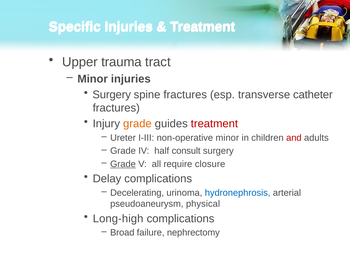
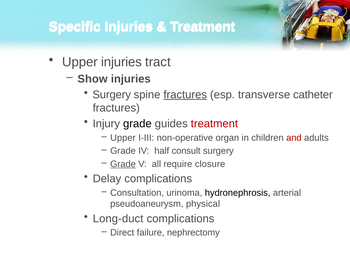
Upper trauma: trauma -> injuries
Minor at (93, 79): Minor -> Show
fractures at (185, 94) underline: none -> present
grade at (137, 124) colour: orange -> black
Ureter at (123, 138): Ureter -> Upper
non-operative minor: minor -> organ
Decelerating: Decelerating -> Consultation
hydronephrosis colour: blue -> black
Long-high: Long-high -> Long-duct
Broad: Broad -> Direct
